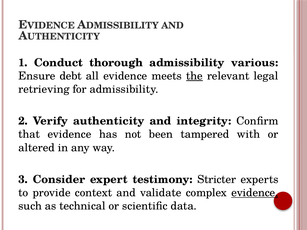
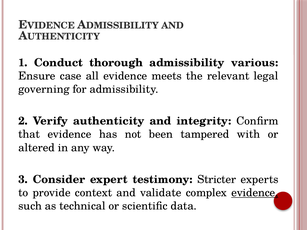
debt: debt -> case
the underline: present -> none
retrieving: retrieving -> governing
